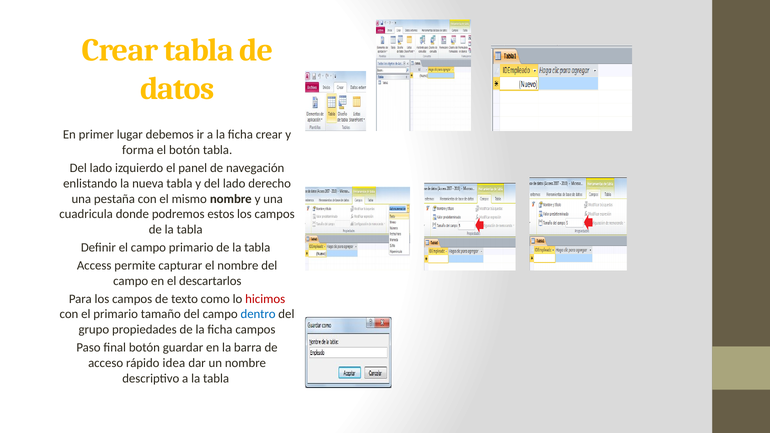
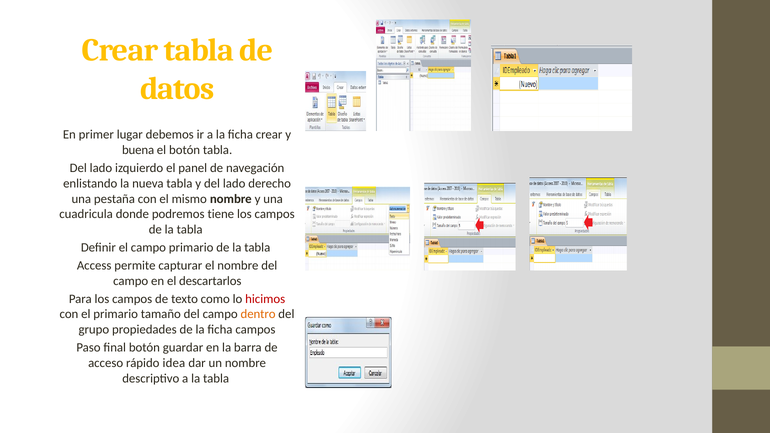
forma: forma -> buena
estos: estos -> tiene
dentro colour: blue -> orange
